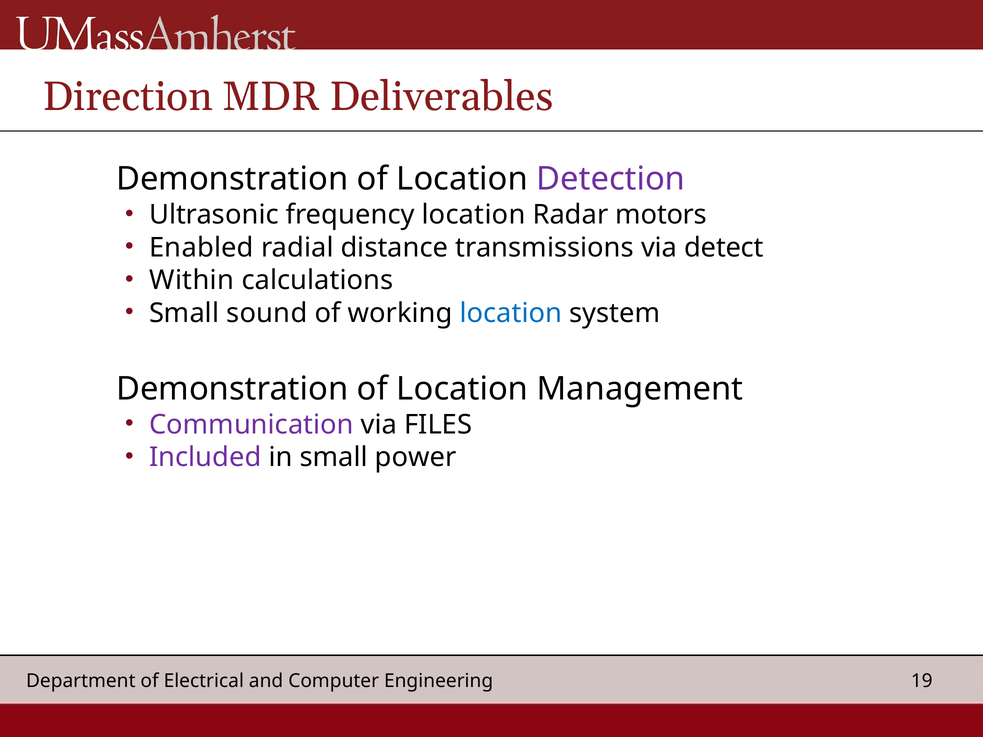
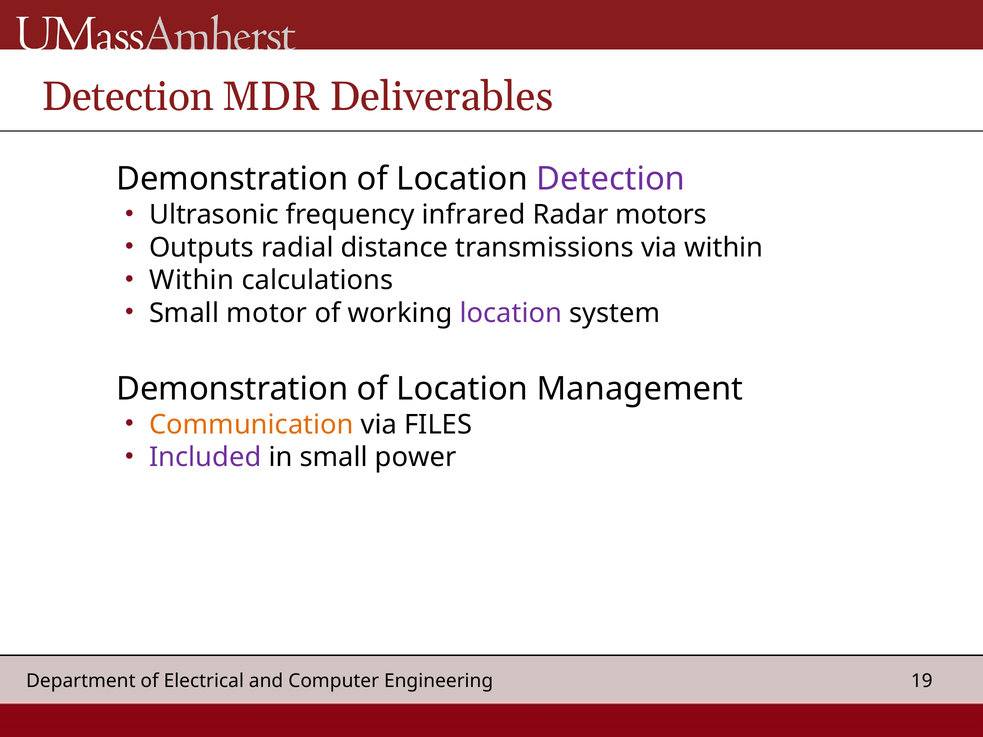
Direction at (128, 97): Direction -> Detection
frequency location: location -> infrared
Enabled: Enabled -> Outputs
via detect: detect -> within
sound: sound -> motor
location at (511, 313) colour: blue -> purple
Communication colour: purple -> orange
